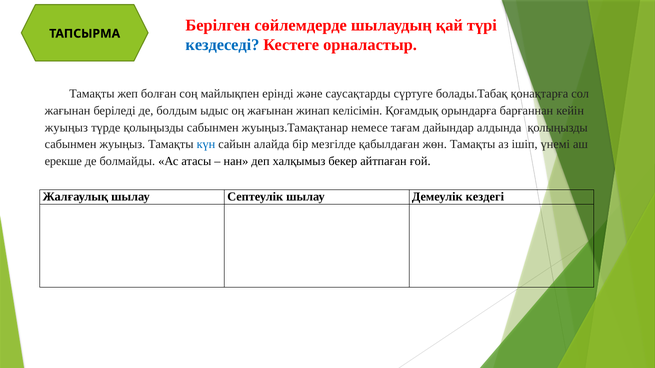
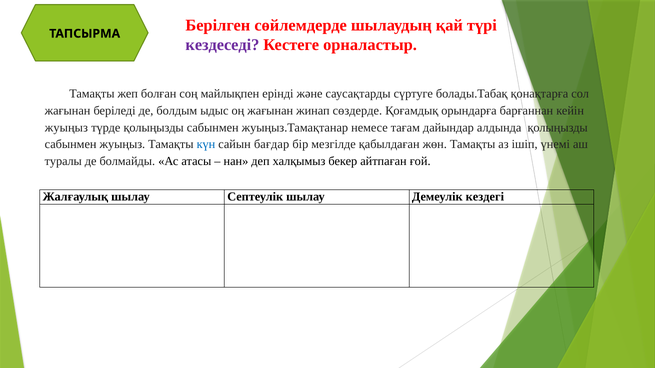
кездеседі colour: blue -> purple
келісімін: келісімін -> сөздерде
алайда: алайда -> бағдар
ерекше: ерекше -> туралы
